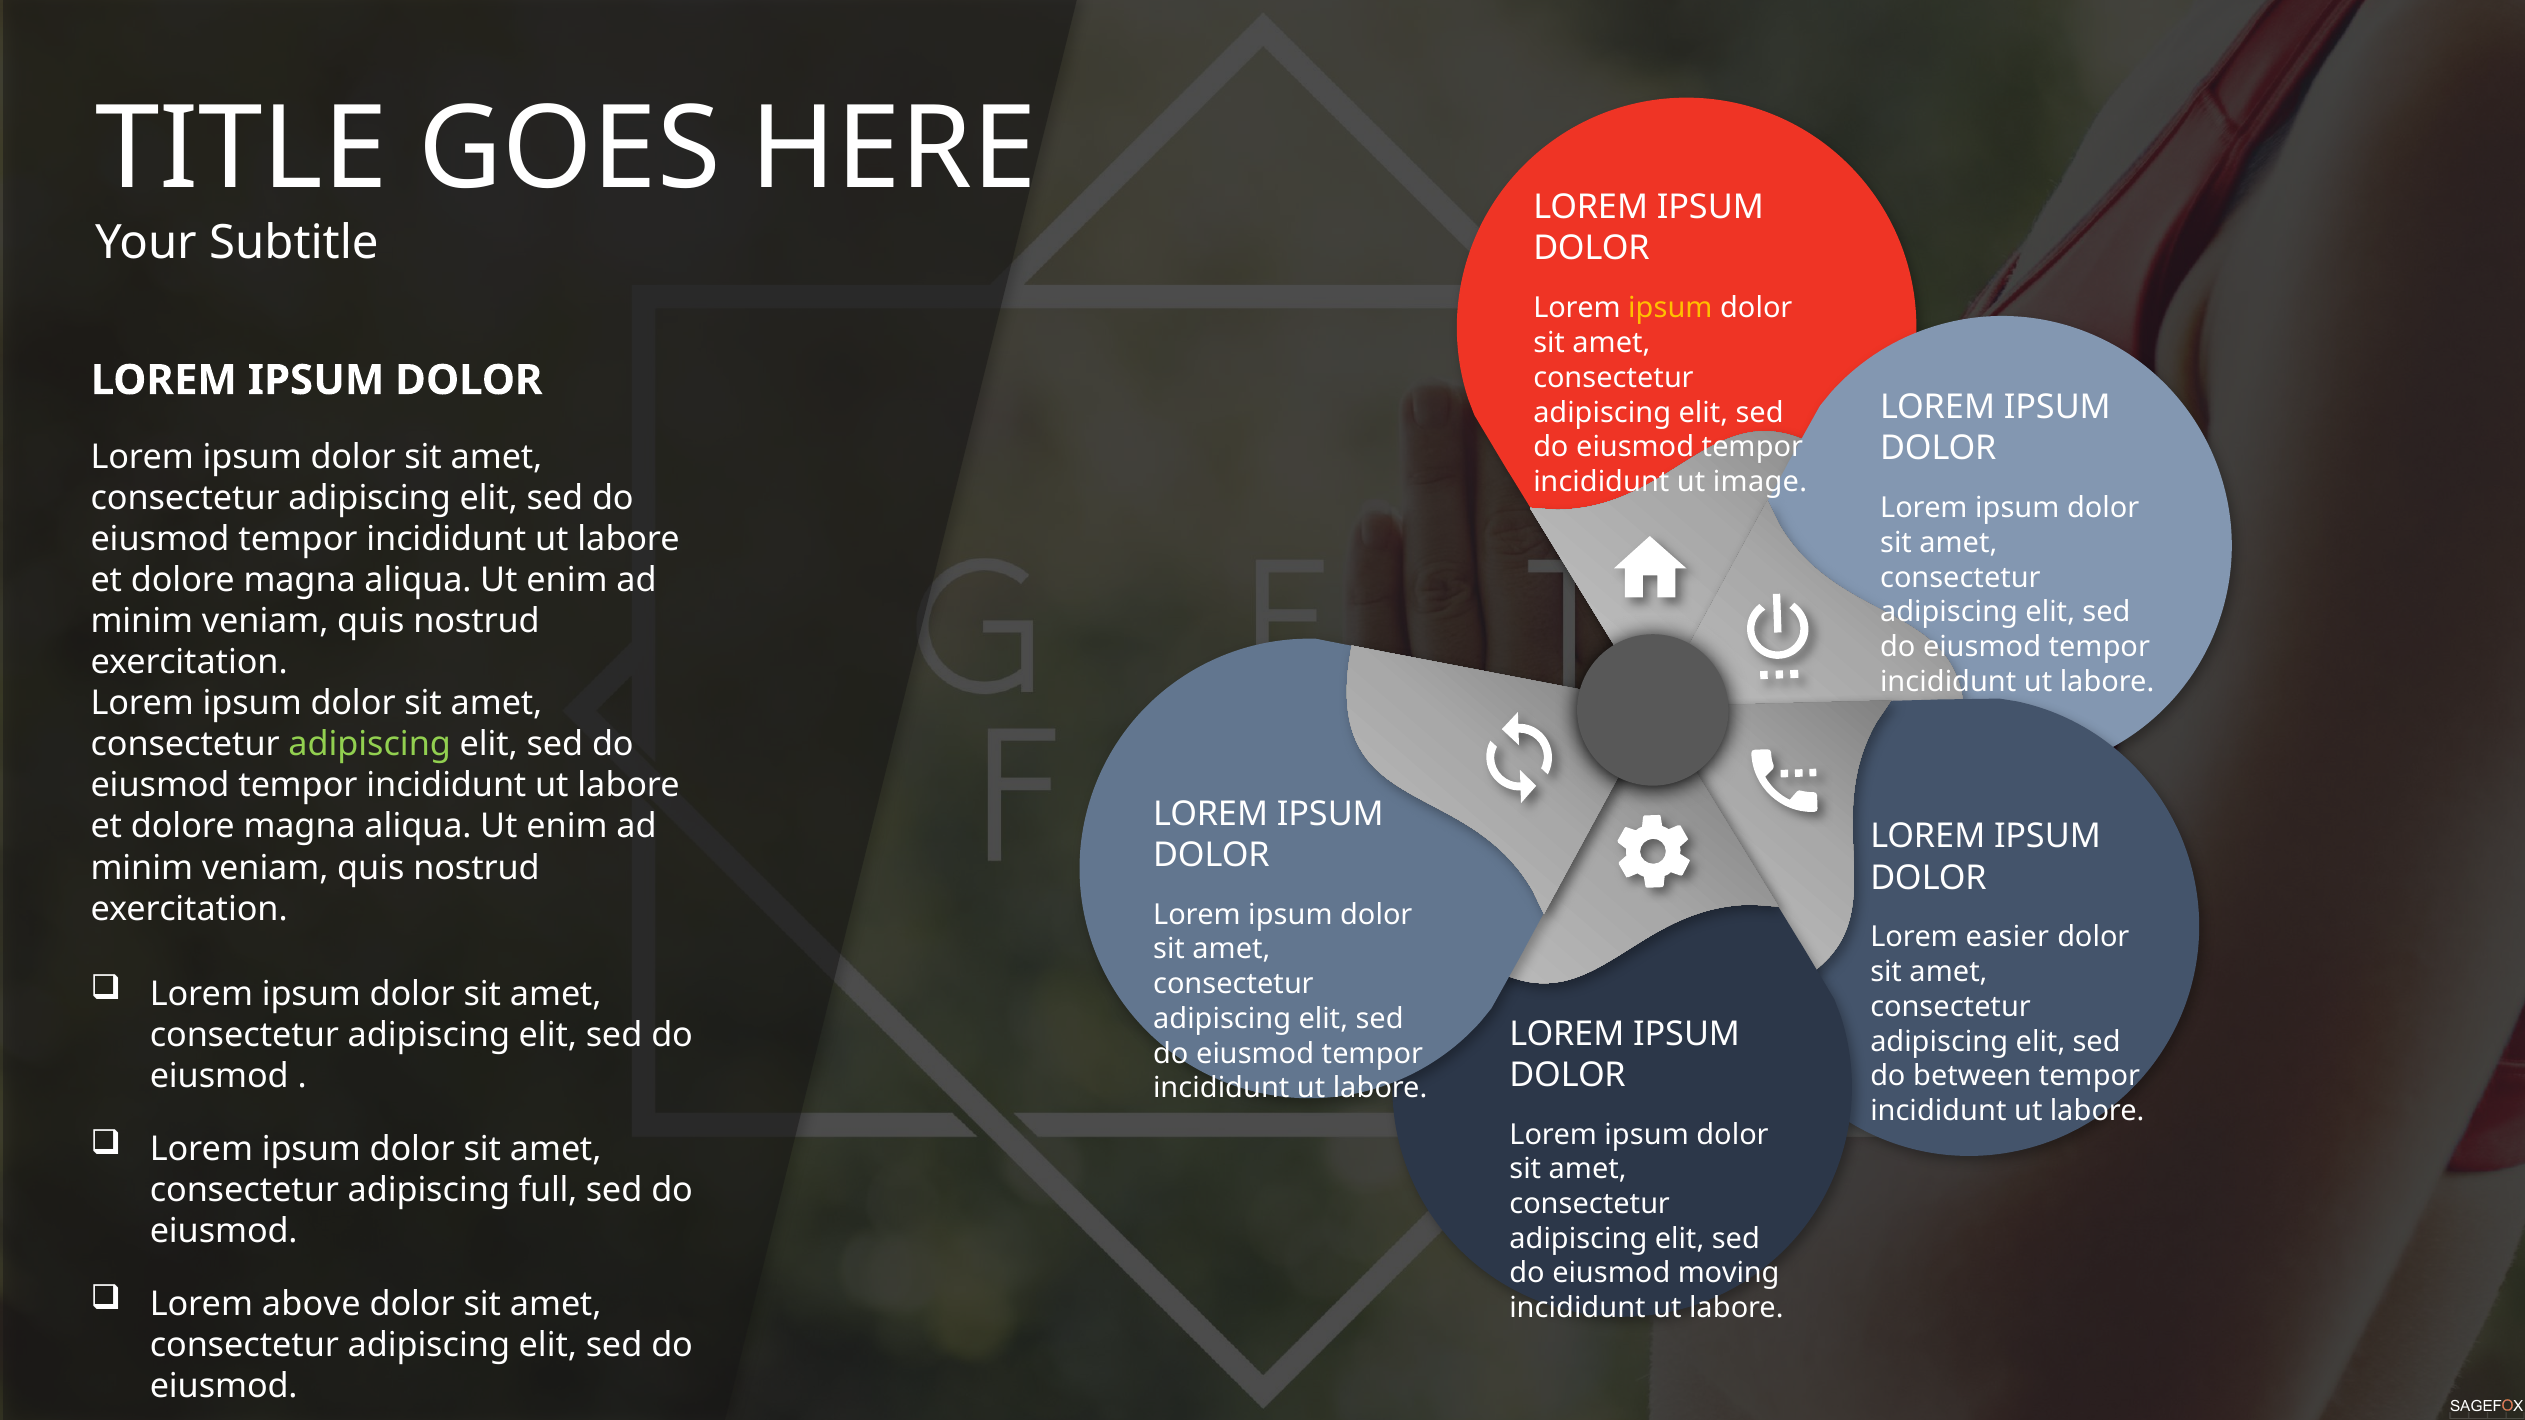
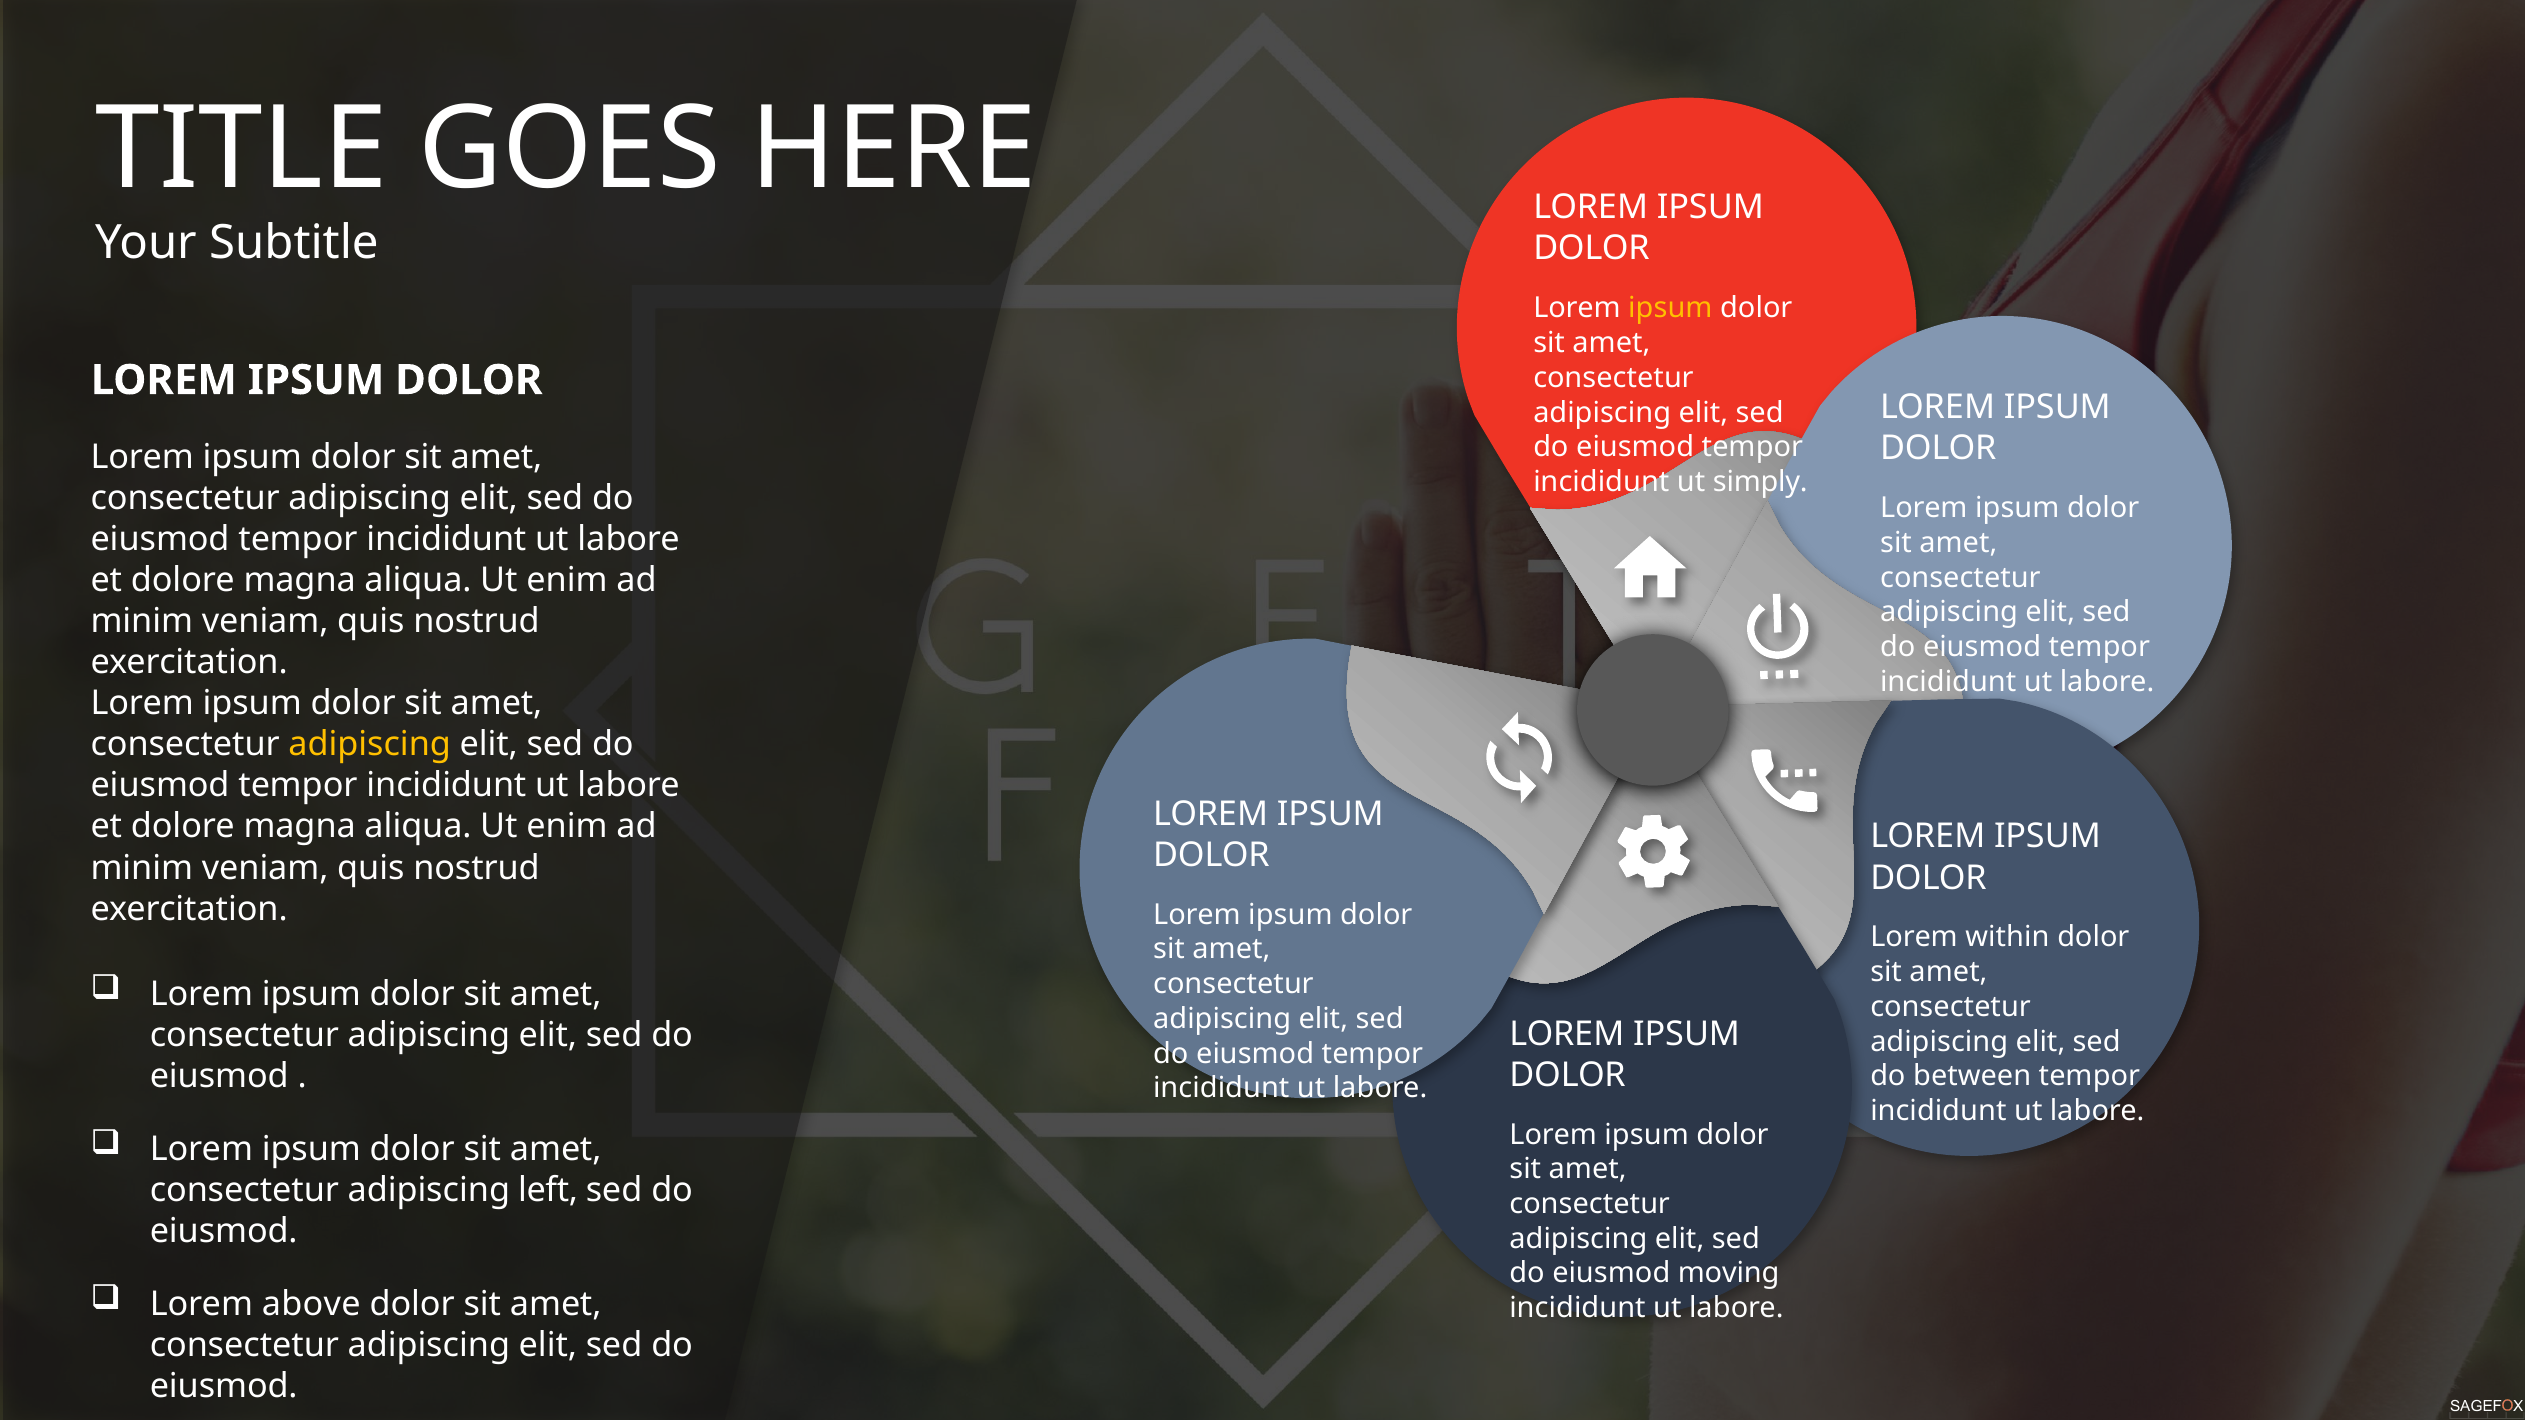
image: image -> simply
adipiscing at (370, 745) colour: light green -> yellow
easier: easier -> within
full: full -> left
